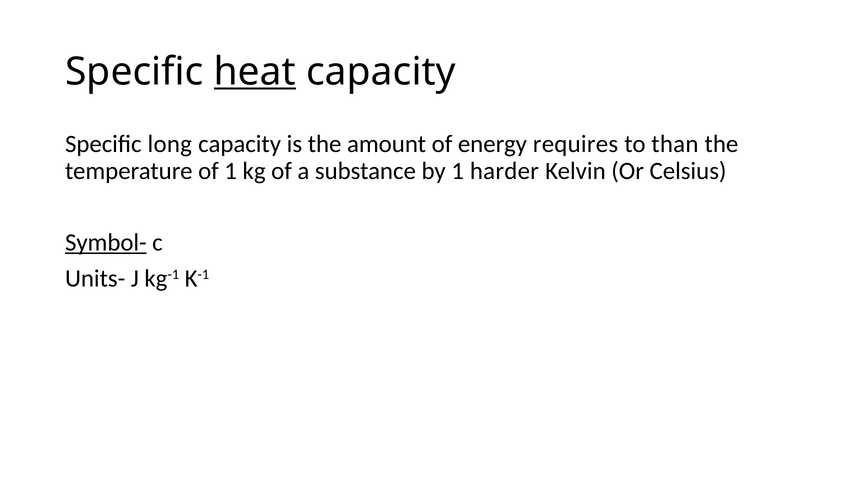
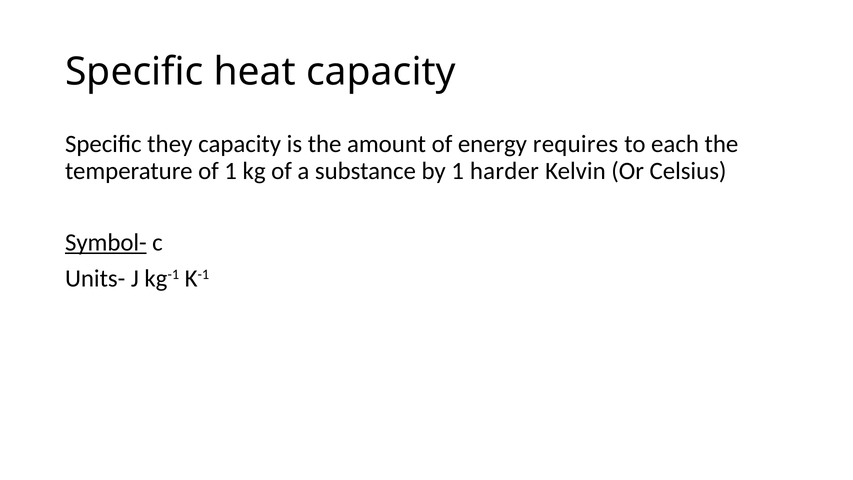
heat underline: present -> none
long: long -> they
than: than -> each
